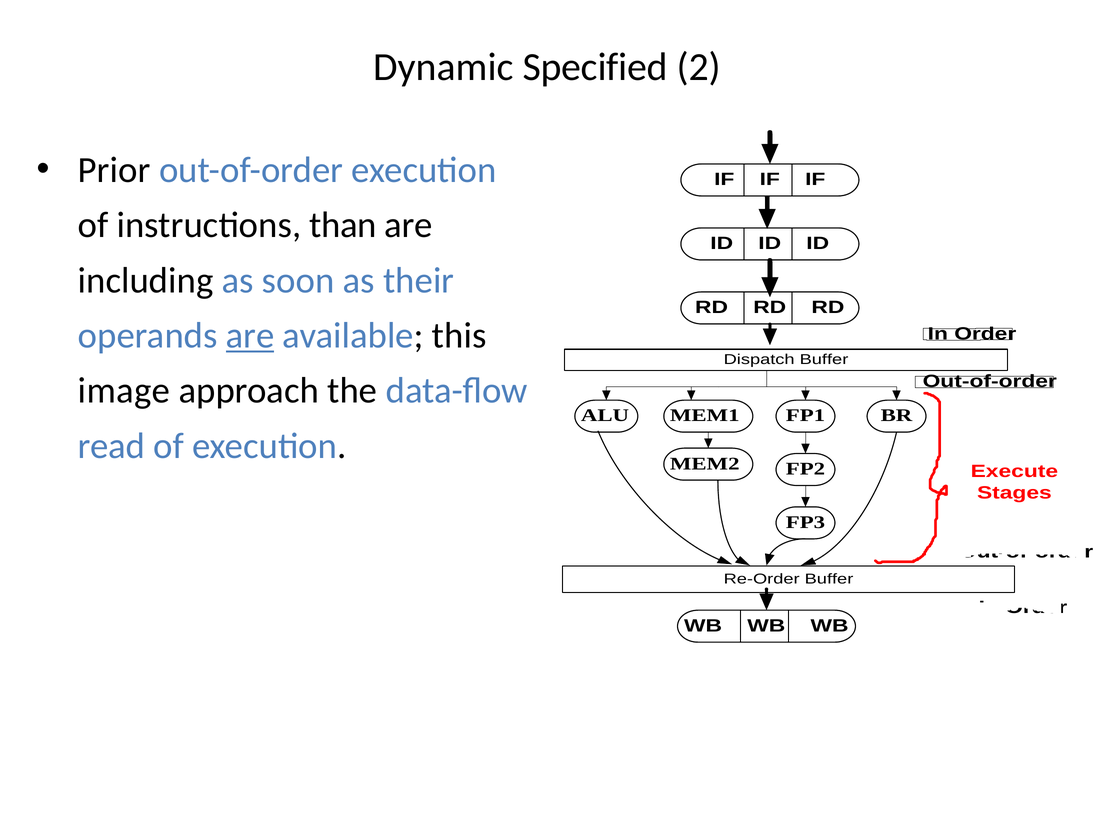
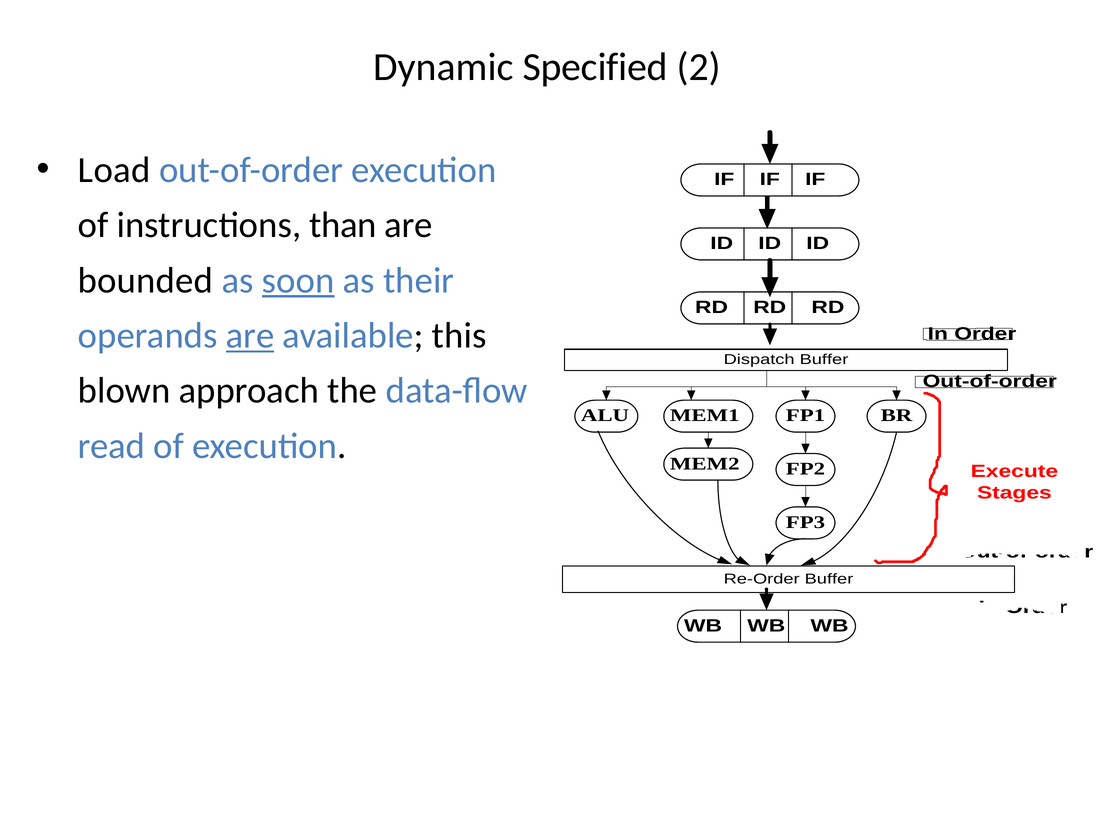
Prior: Prior -> Load
including: including -> bounded
soon underline: none -> present
image: image -> blown
